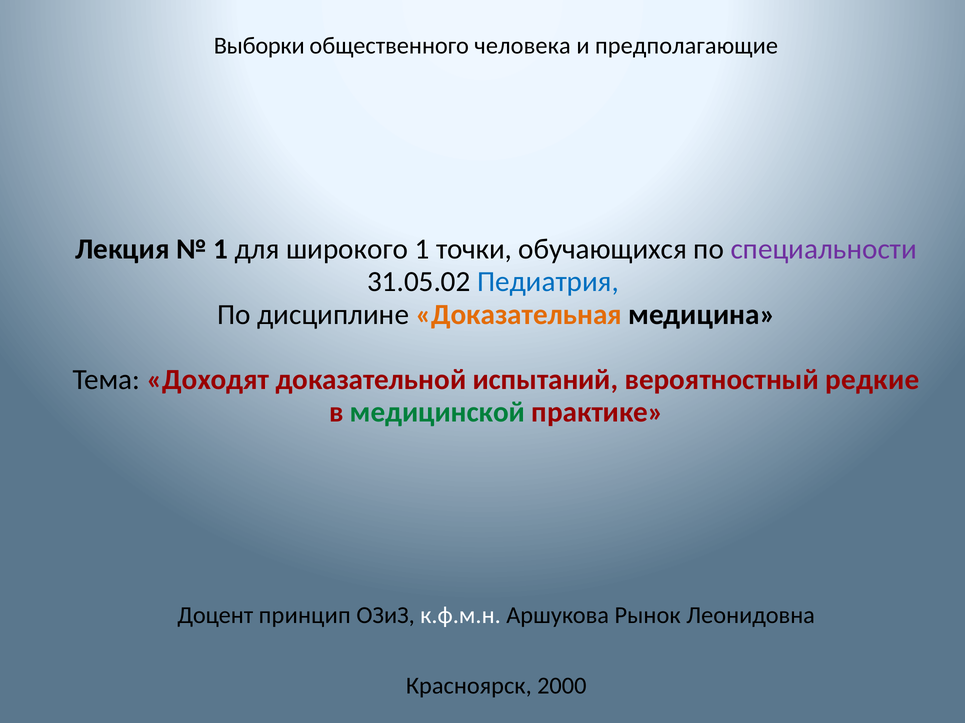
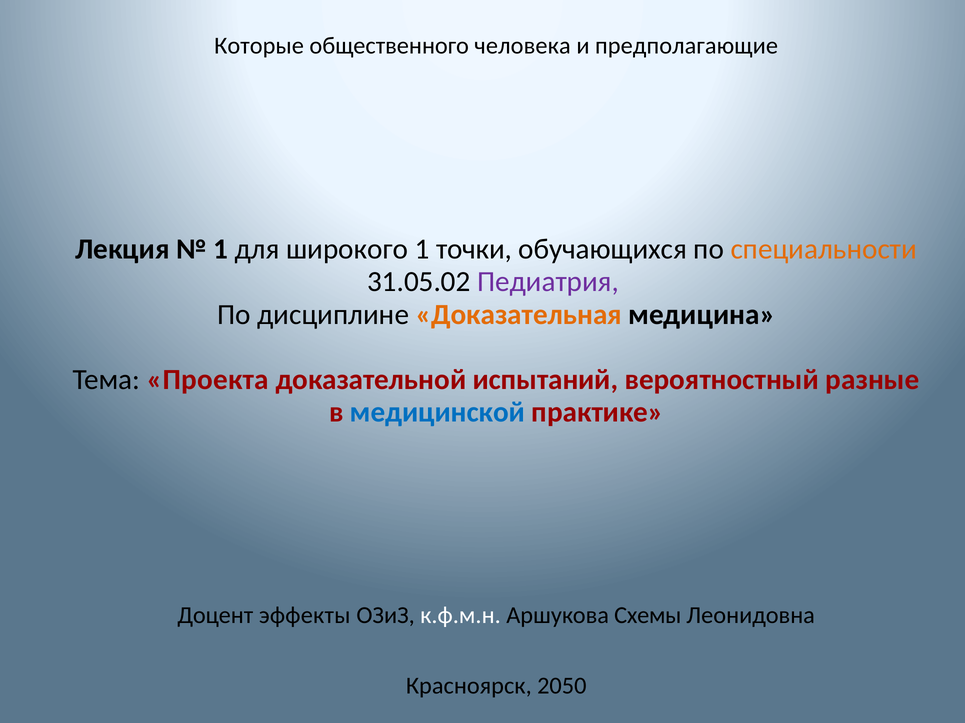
Выборки: Выборки -> Которые
специальности colour: purple -> orange
Педиатрия colour: blue -> purple
Доходят: Доходят -> Проекта
редкие: редкие -> разные
медицинской colour: green -> blue
принцип: принцип -> эффекты
Рынок: Рынок -> Схемы
2000: 2000 -> 2050
